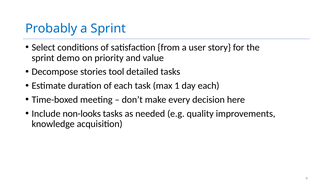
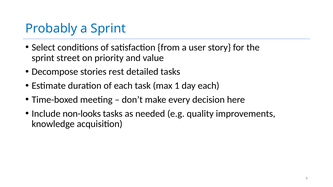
demo: demo -> street
tool: tool -> rest
